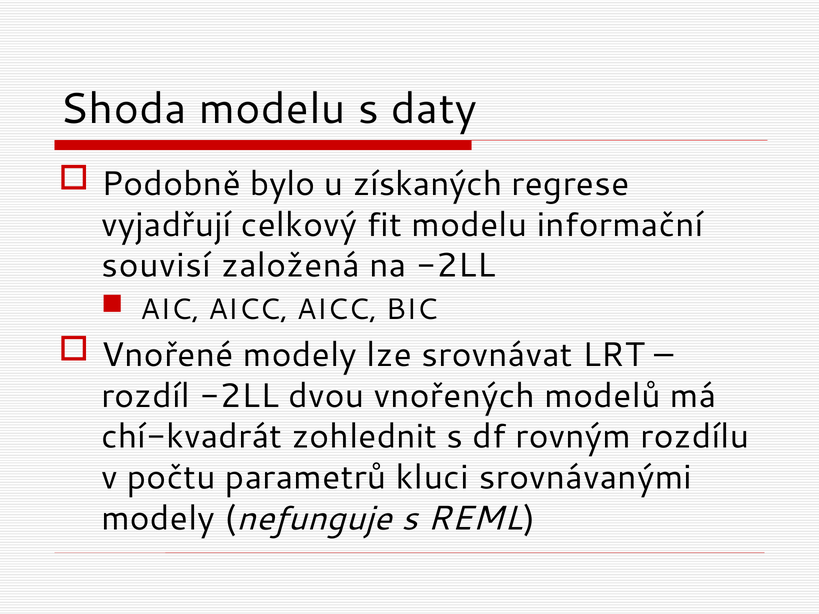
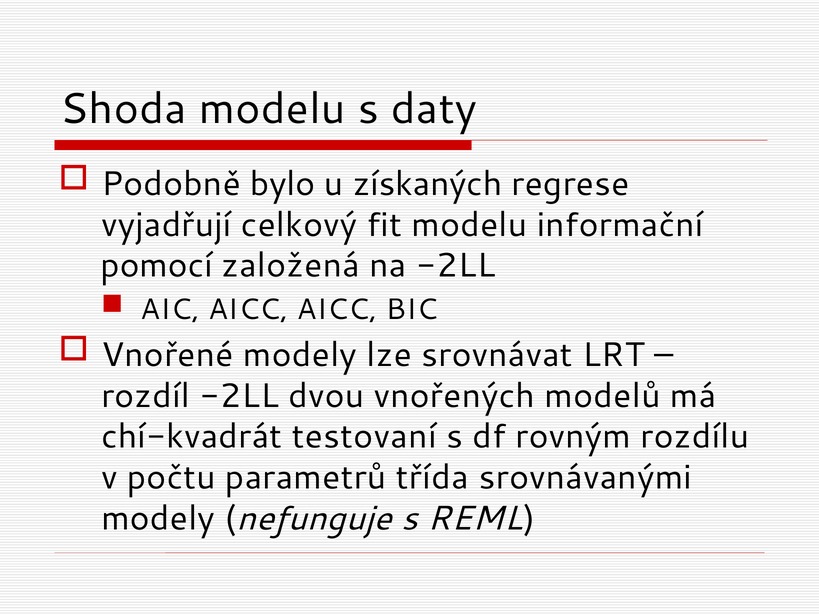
souvisí: souvisí -> pomocí
zohlednit: zohlednit -> testovaní
kluci: kluci -> třída
